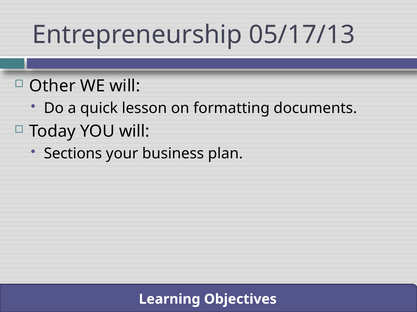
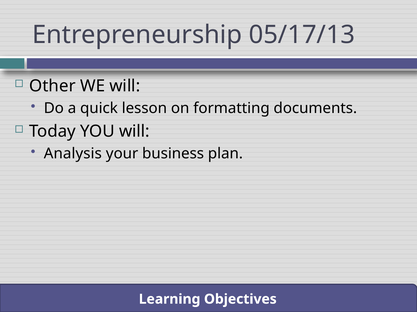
Sections: Sections -> Analysis
